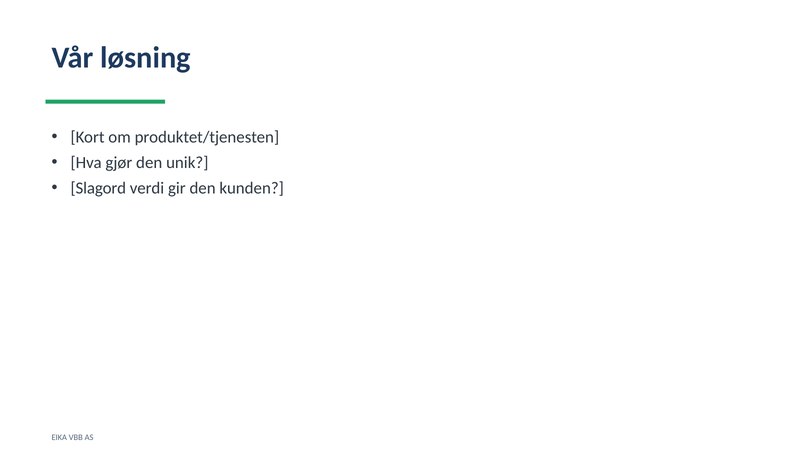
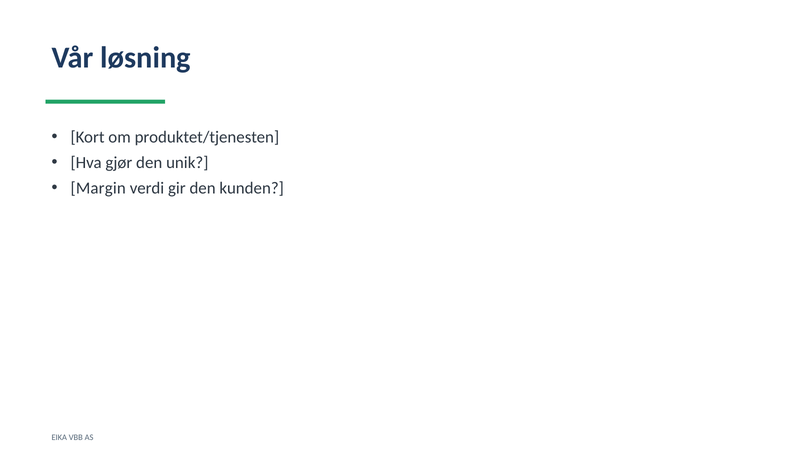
Slagord: Slagord -> Margin
